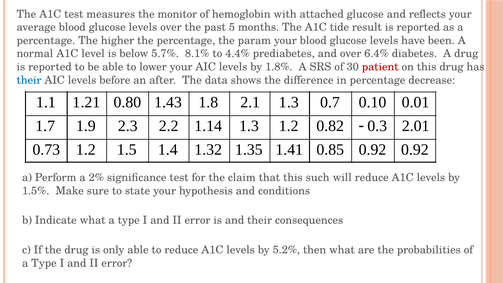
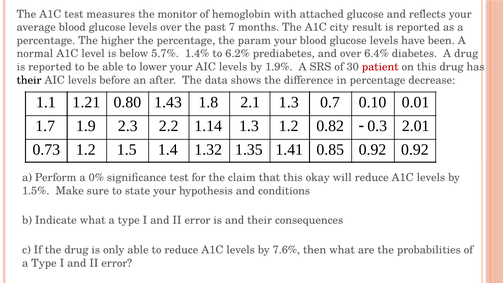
5: 5 -> 7
tide: tide -> city
8.1%: 8.1% -> 1.4%
4.4%: 4.4% -> 6.2%
1.8%: 1.8% -> 1.9%
their at (29, 80) colour: blue -> black
2%: 2% -> 0%
such: such -> okay
5.2%: 5.2% -> 7.6%
